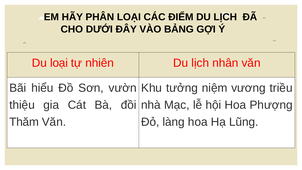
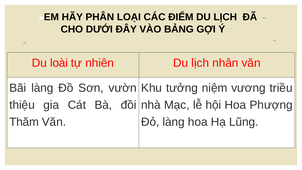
Du loại: loại -> loài
Bãi hiểu: hiểu -> làng
